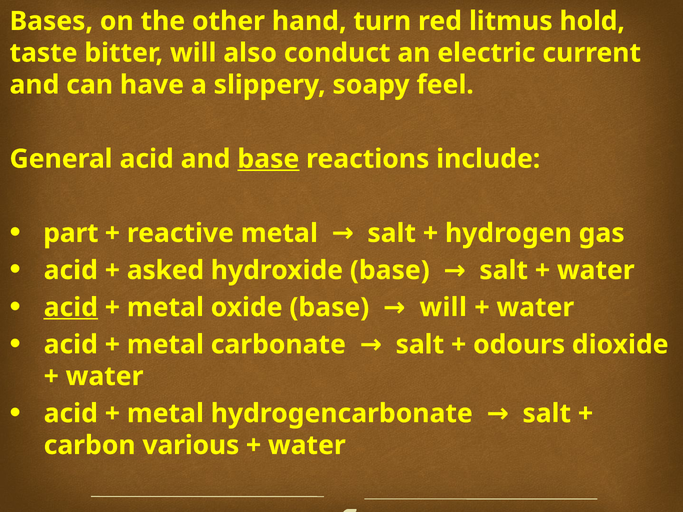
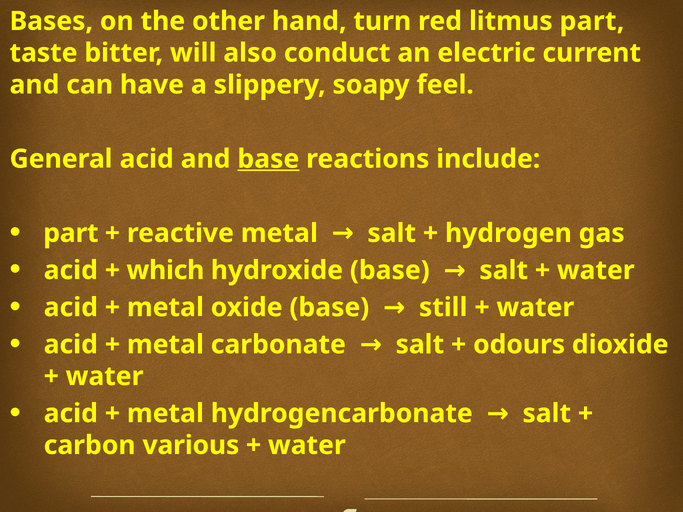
litmus hold: hold -> part
asked: asked -> which
acid at (71, 308) underline: present -> none
base will: will -> still
